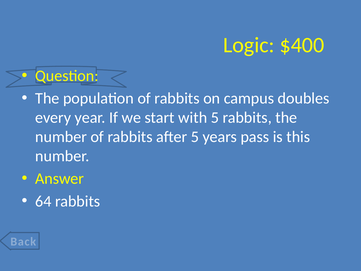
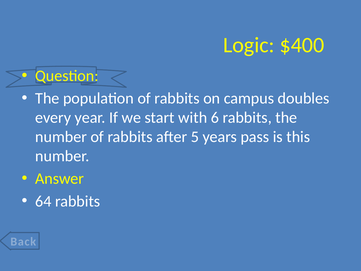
with 5: 5 -> 6
